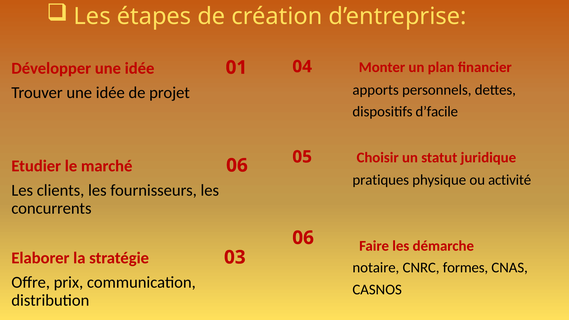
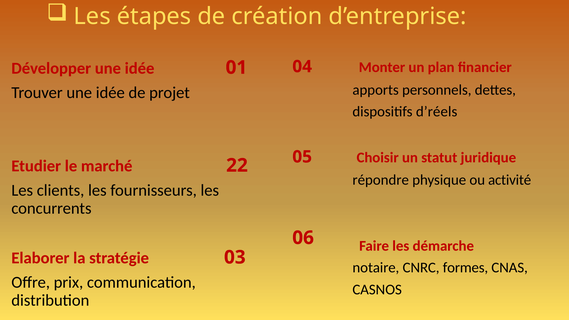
d’facile: d’facile -> d’réels
marché 06: 06 -> 22
pratiques: pratiques -> répondre
